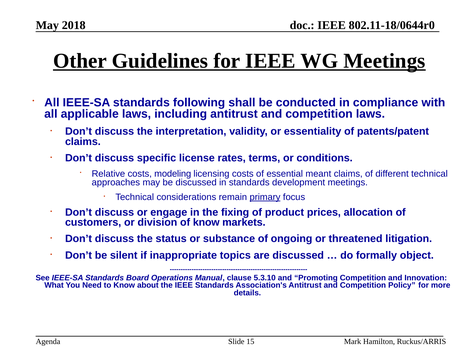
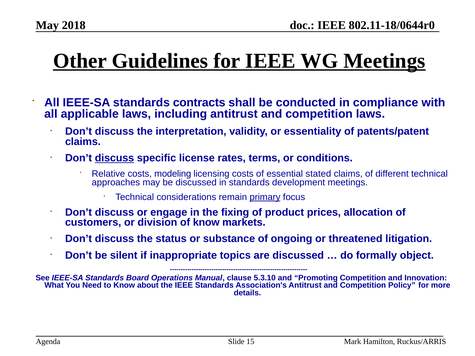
following: following -> contracts
discuss at (114, 158) underline: none -> present
meant: meant -> stated
